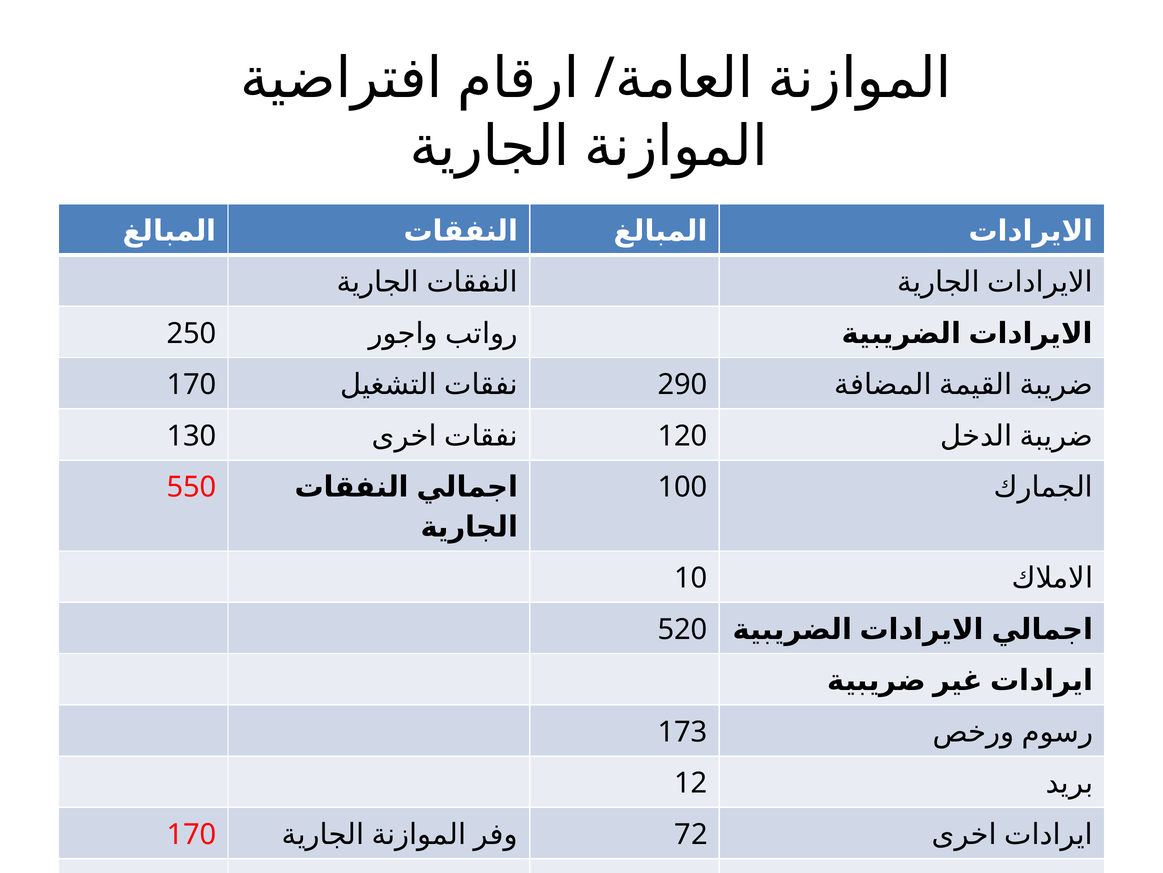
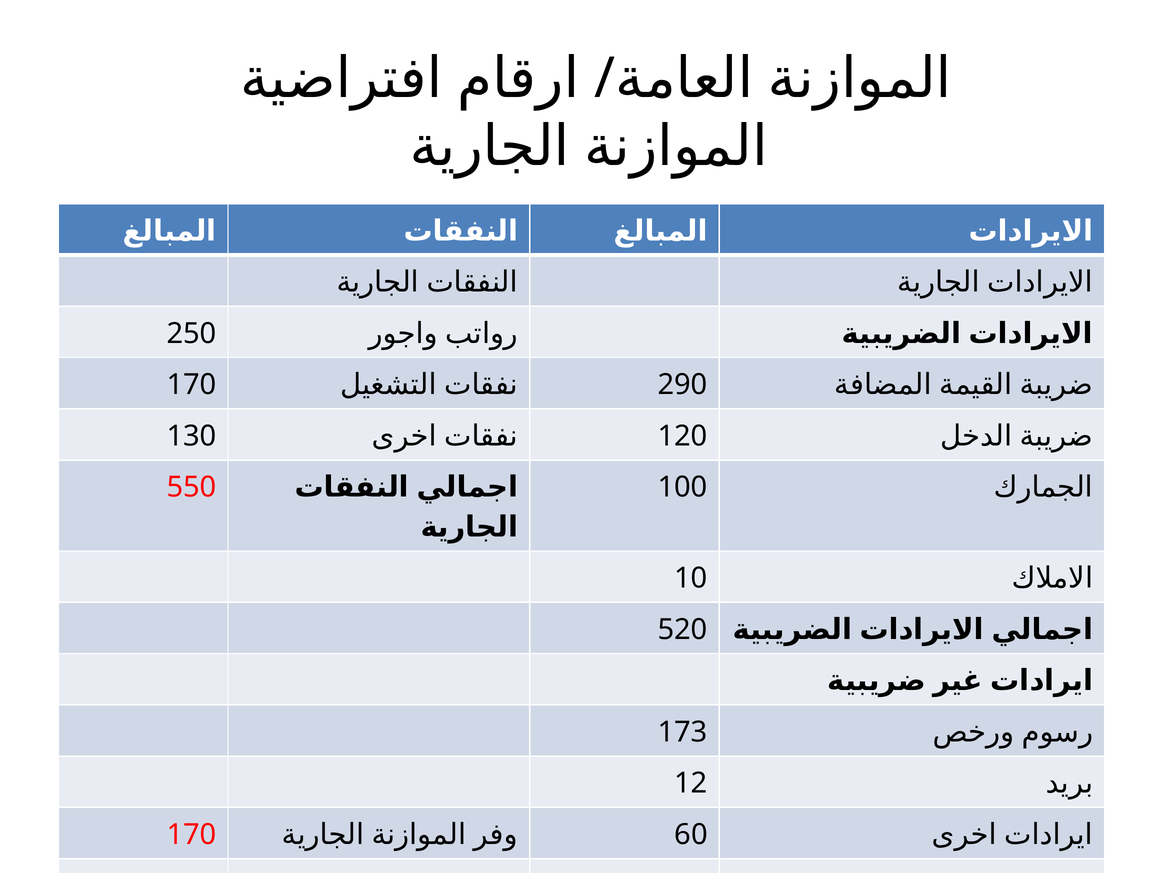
72: 72 -> 60
